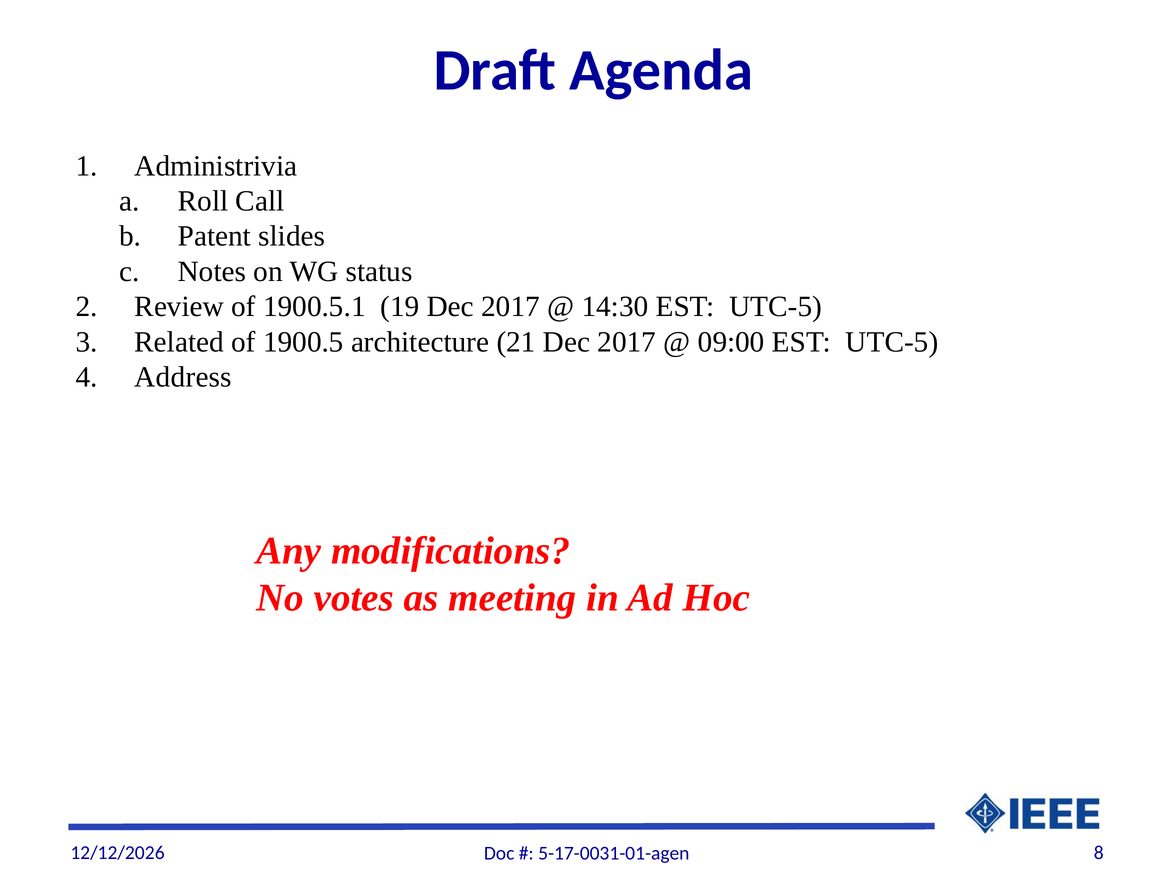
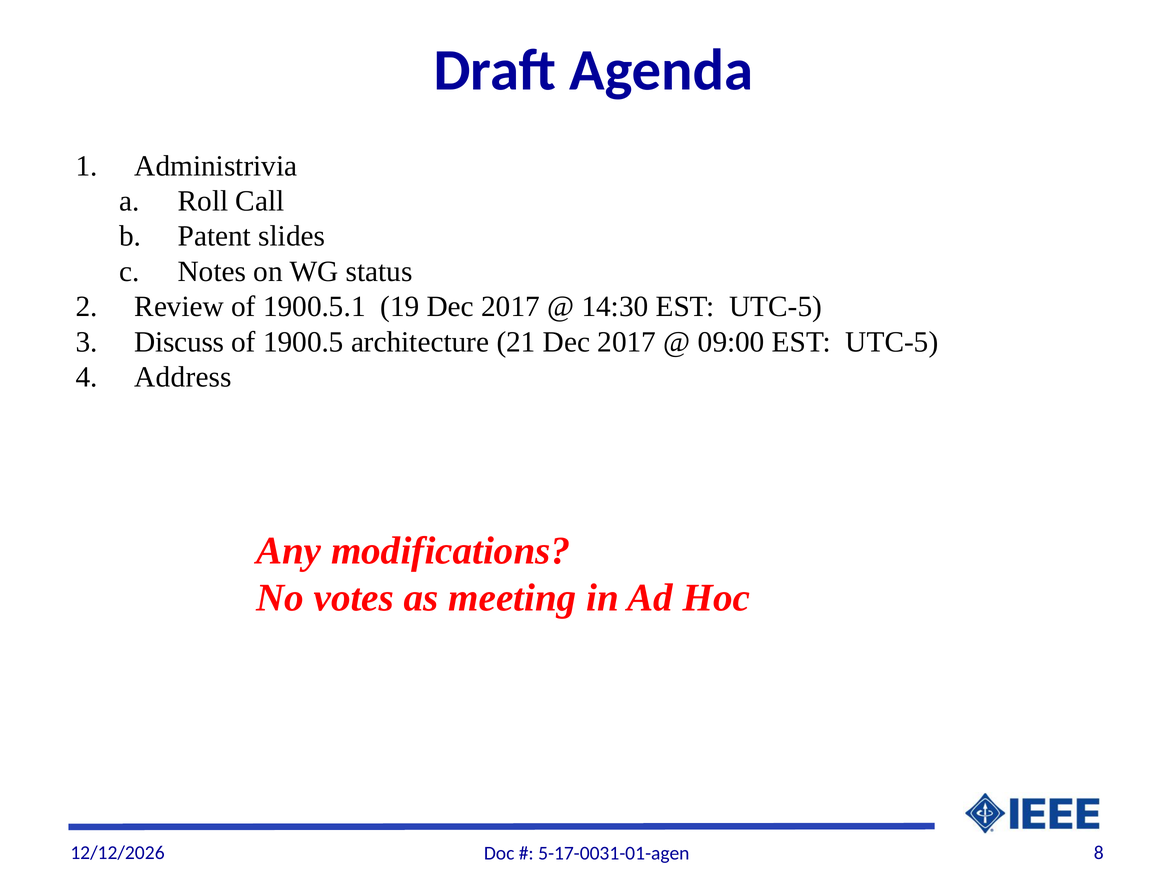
Related: Related -> Discuss
